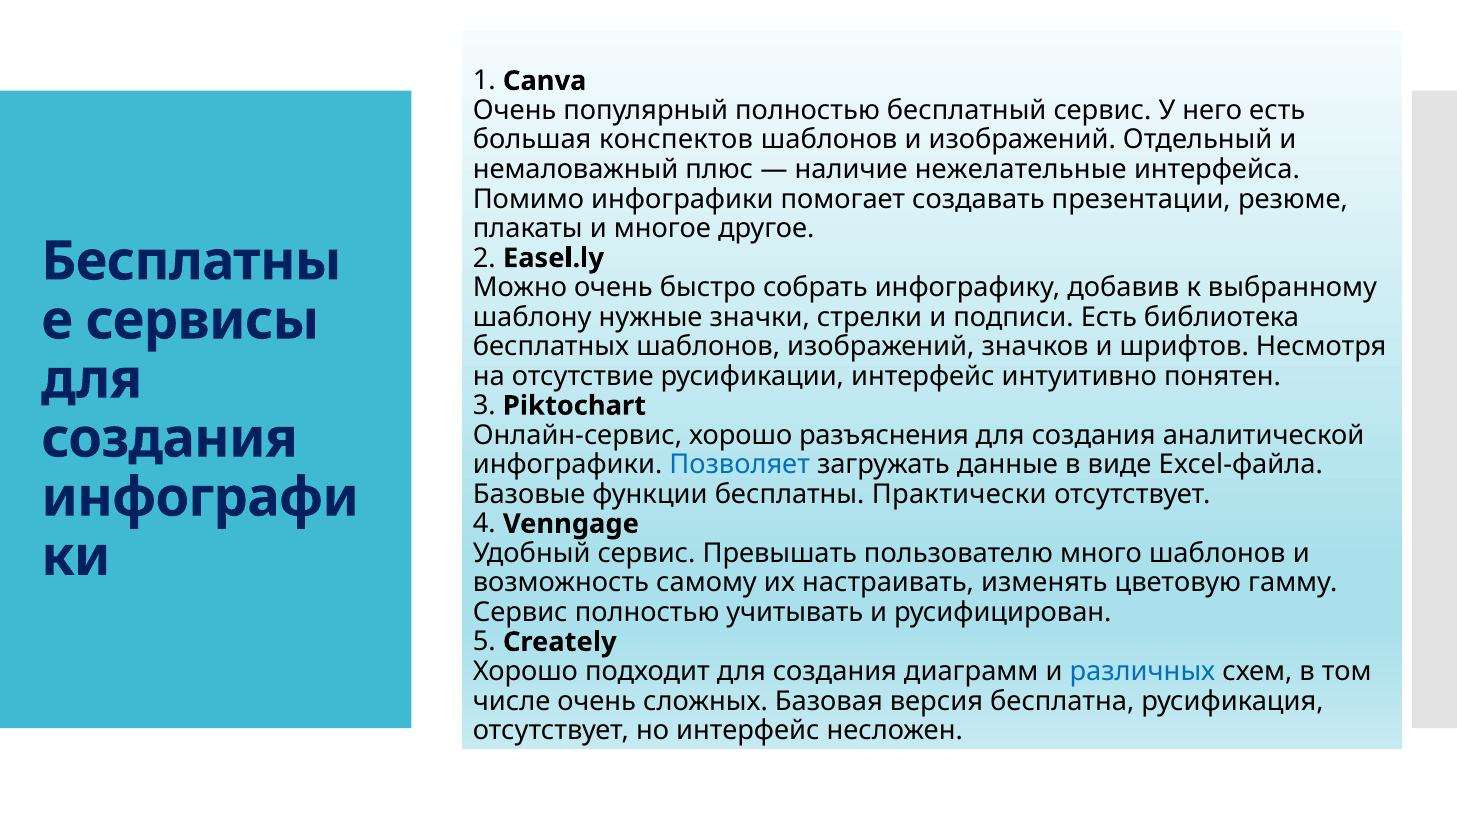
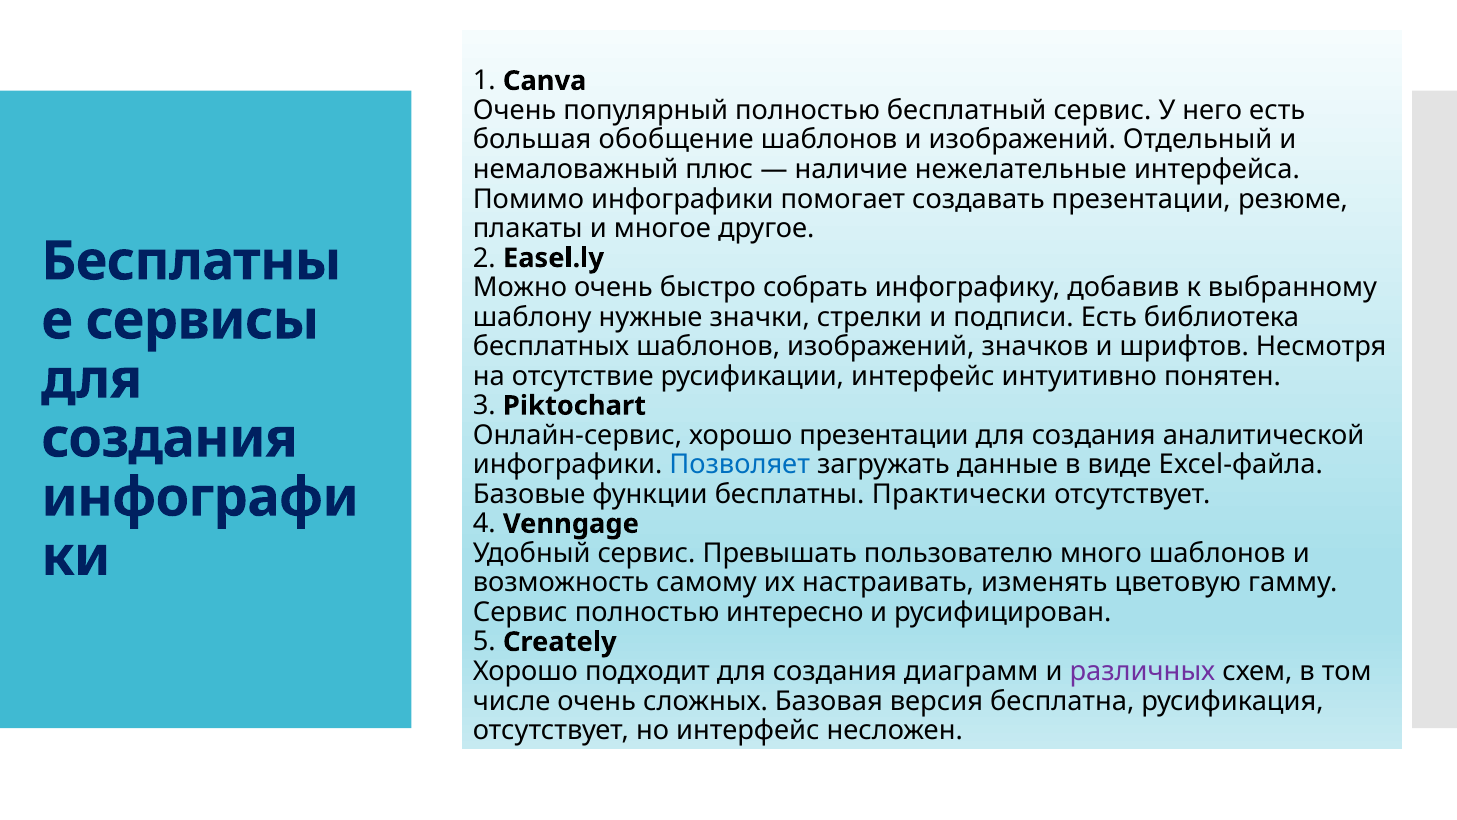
конспектов: конспектов -> обобщение
хорошо разъяснения: разъяснения -> презентации
учитывать: учитывать -> интересно
различных colour: blue -> purple
